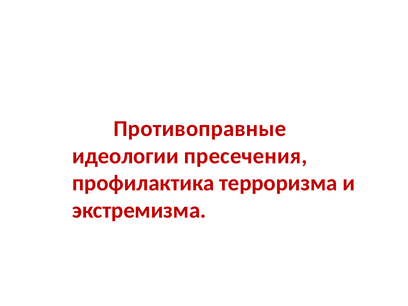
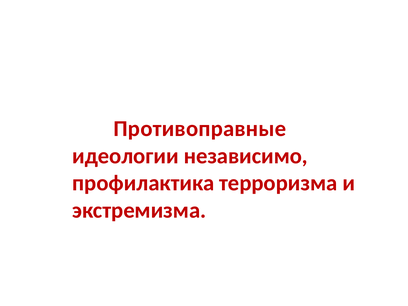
пресечения: пресечения -> независимо
